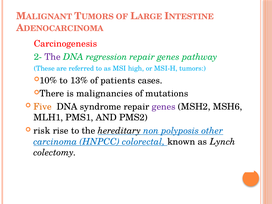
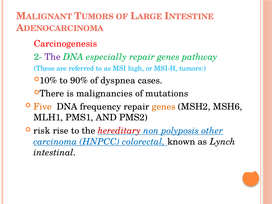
regression: regression -> especially
13%: 13% -> 90%
patients: patients -> dyspnea
syndrome: syndrome -> frequency
genes at (164, 107) colour: purple -> orange
hereditary colour: black -> red
colectomy: colectomy -> intestinal
